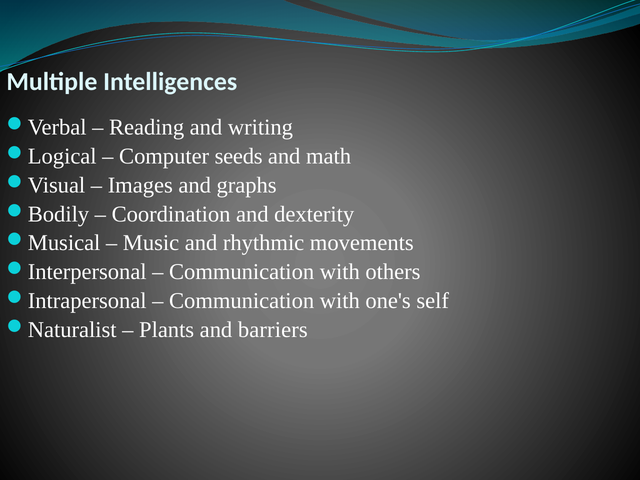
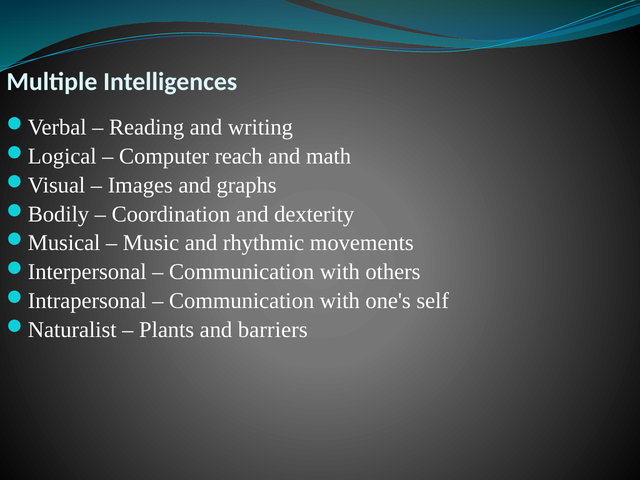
seeds: seeds -> reach
